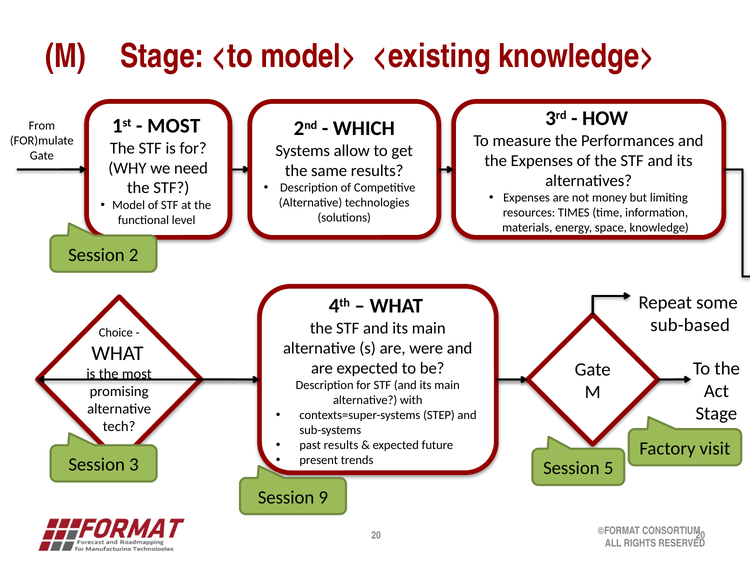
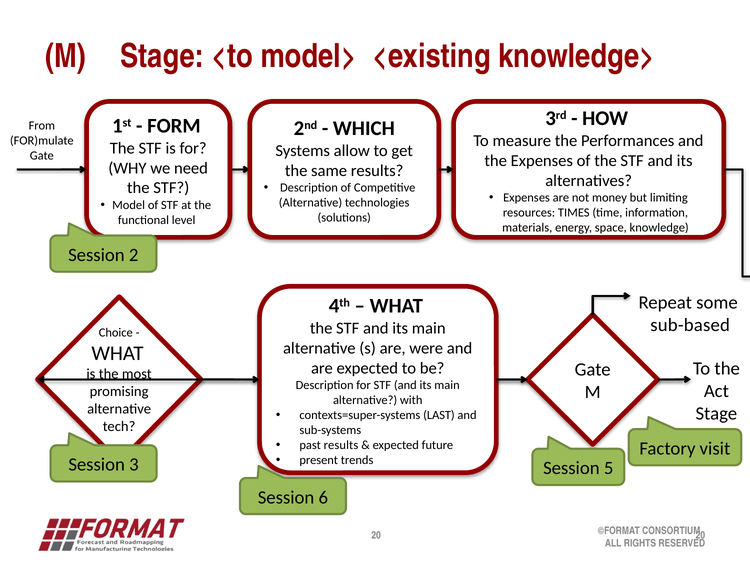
MOST at (174, 126): MOST -> FORM
STEP: STEP -> LAST
9: 9 -> 6
